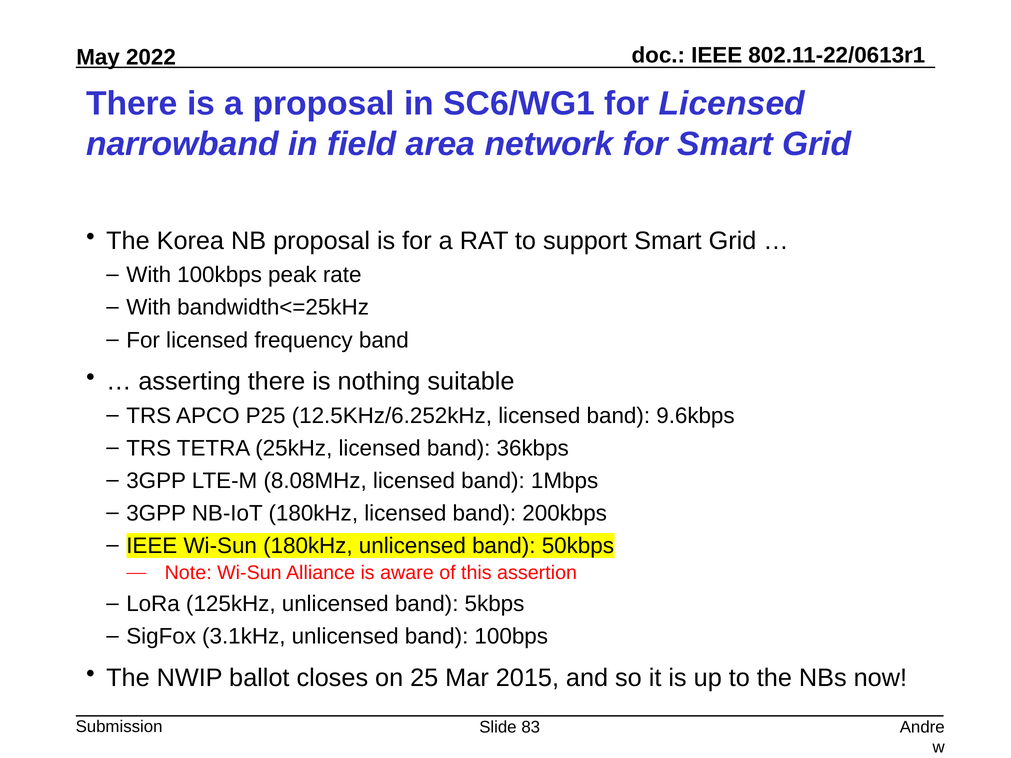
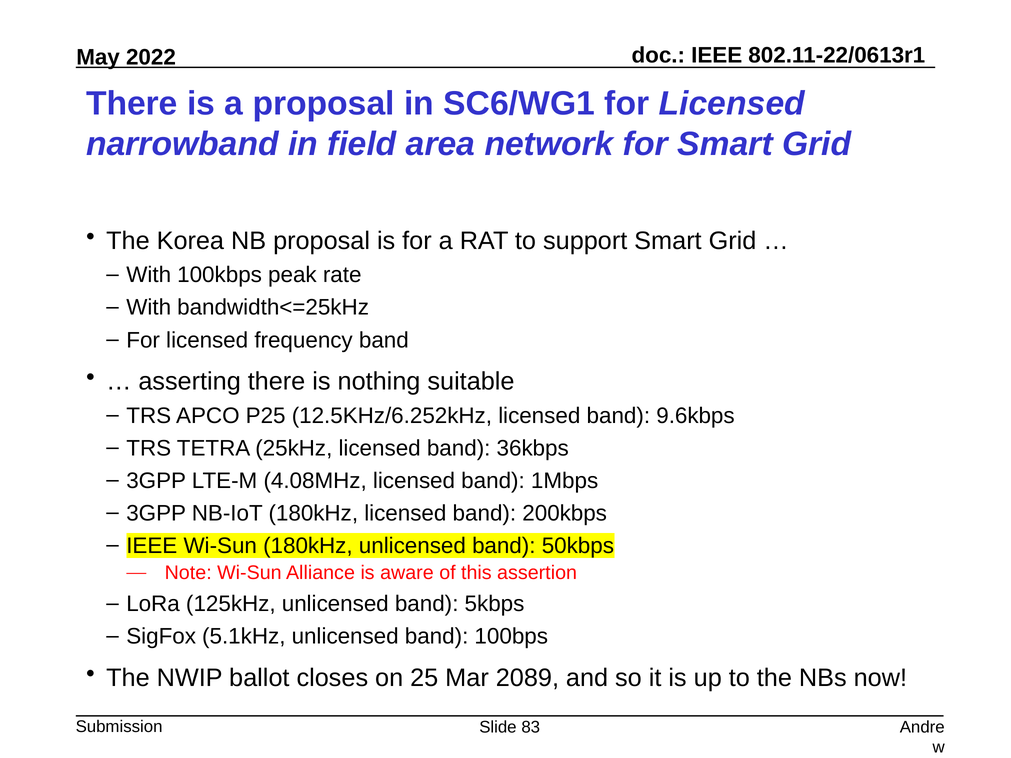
8.08MHz: 8.08MHz -> 4.08MHz
3.1kHz: 3.1kHz -> 5.1kHz
2015: 2015 -> 2089
